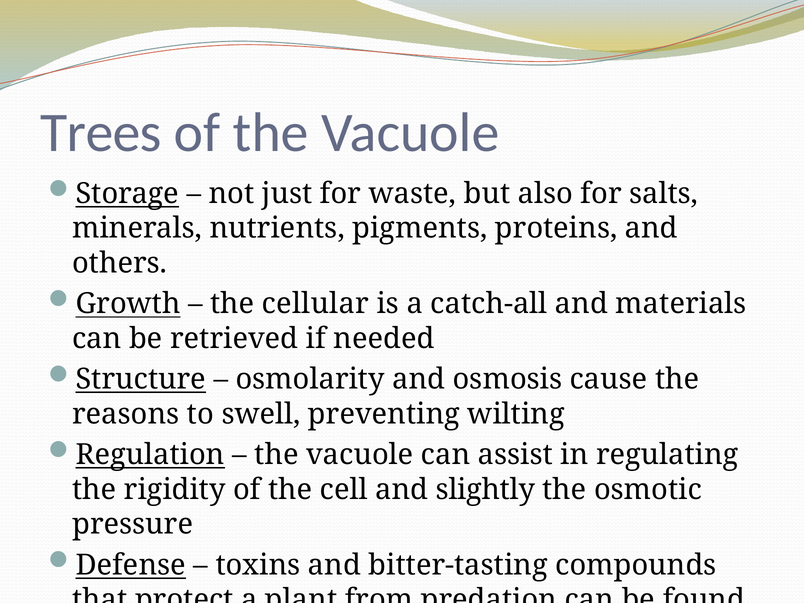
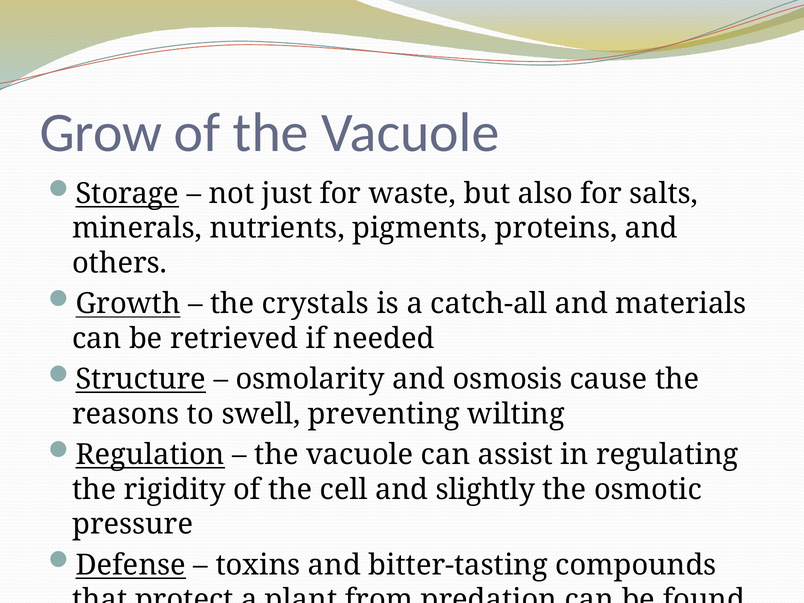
Trees: Trees -> Grow
cellular: cellular -> crystals
